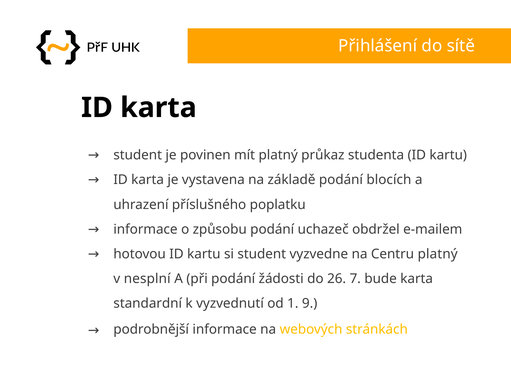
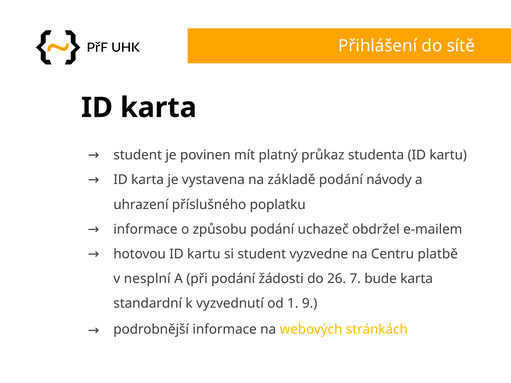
blocích: blocích -> návody
Centru platný: platný -> platbě
